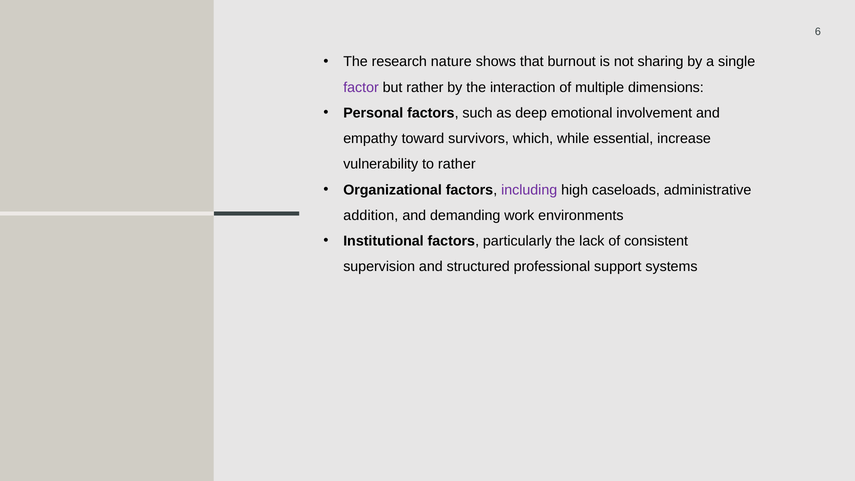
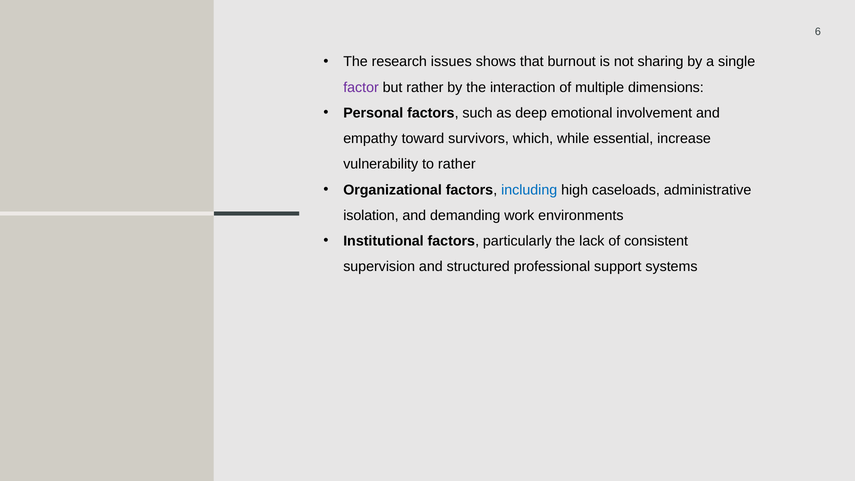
nature: nature -> issues
including colour: purple -> blue
addition: addition -> isolation
